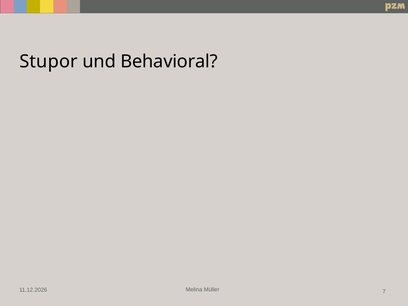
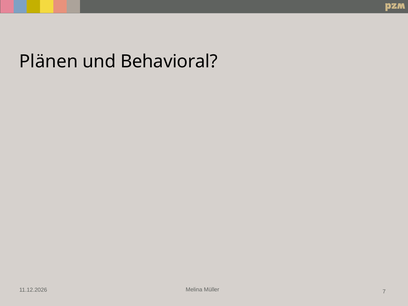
Stupor: Stupor -> Plänen
